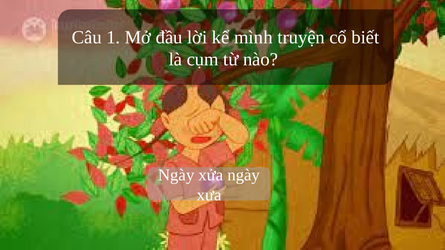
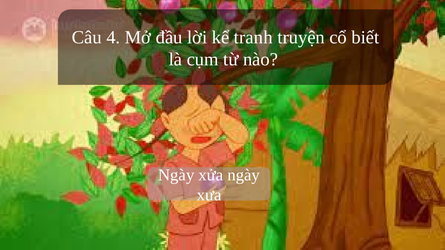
1: 1 -> 4
mình: mình -> tranh
